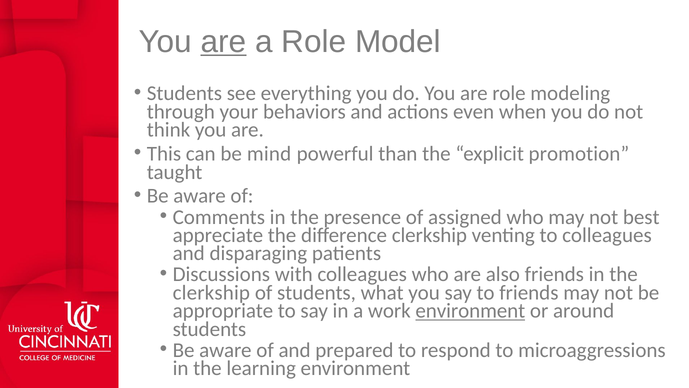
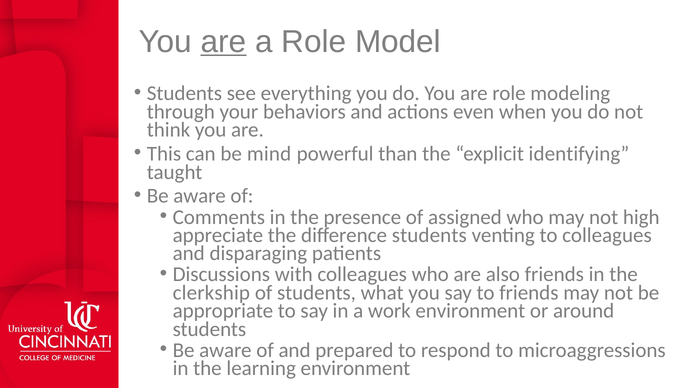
promotion: promotion -> identifying
best: best -> high
difference clerkship: clerkship -> students
environment at (470, 311) underline: present -> none
